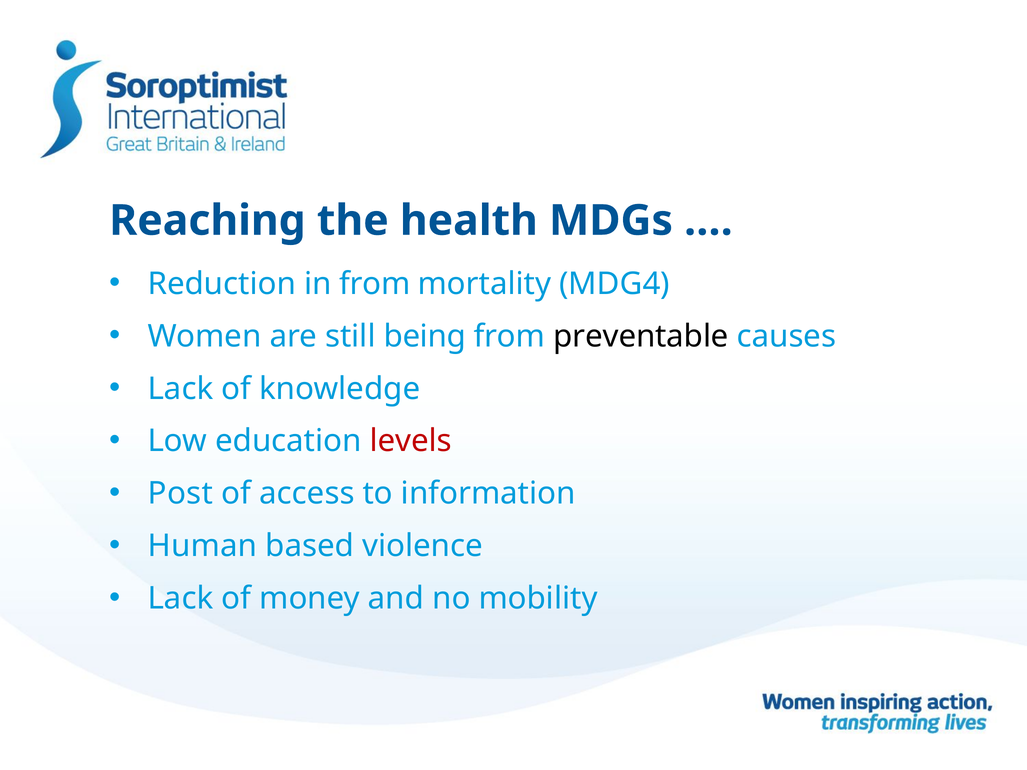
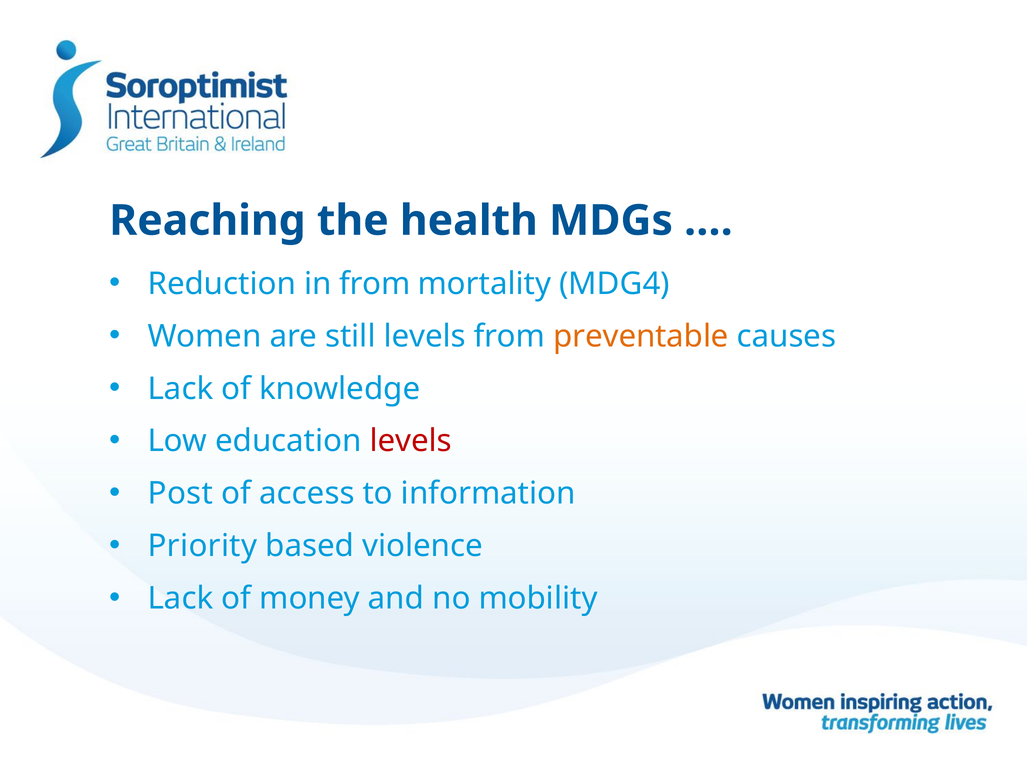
still being: being -> levels
preventable colour: black -> orange
Human: Human -> Priority
